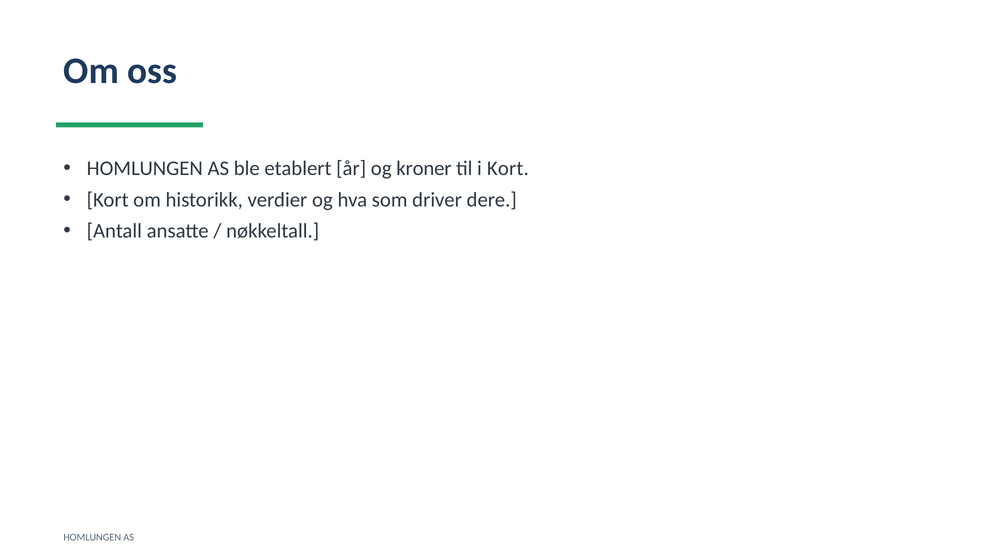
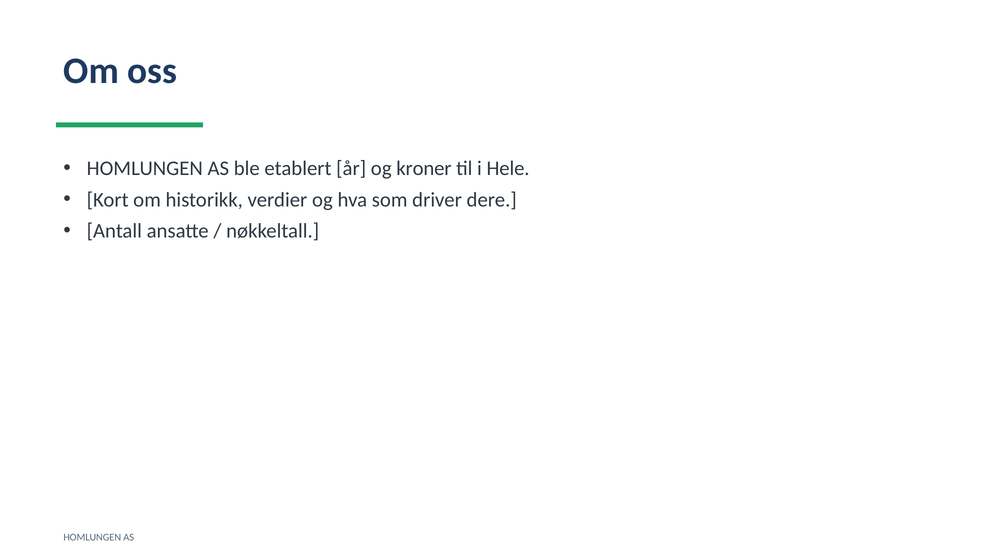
i Kort: Kort -> Hele
